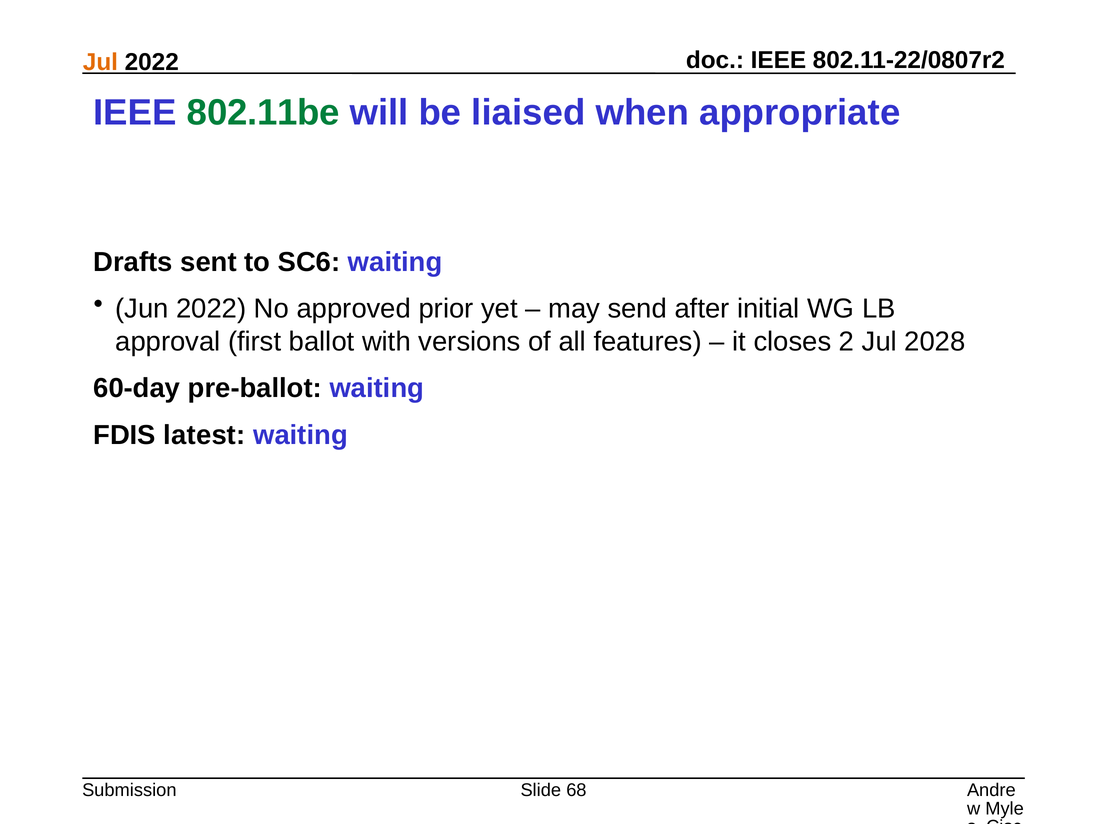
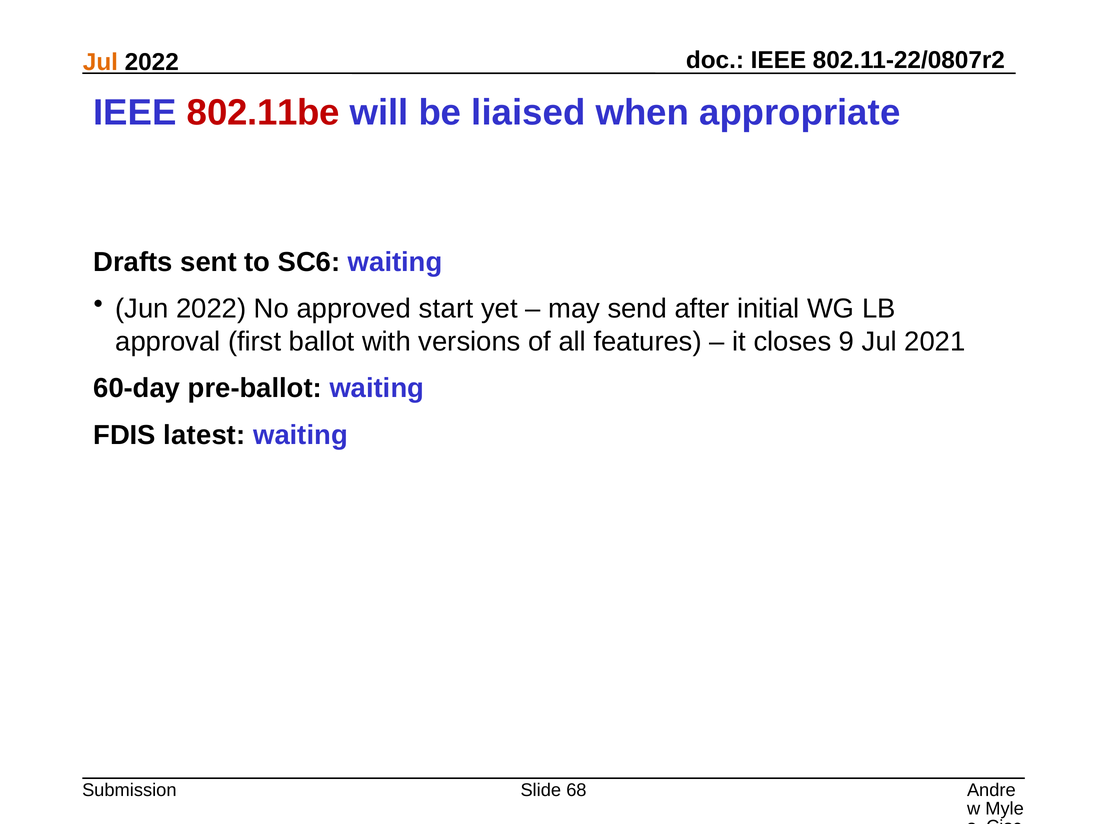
802.11be colour: green -> red
prior: prior -> start
2: 2 -> 9
2028: 2028 -> 2021
